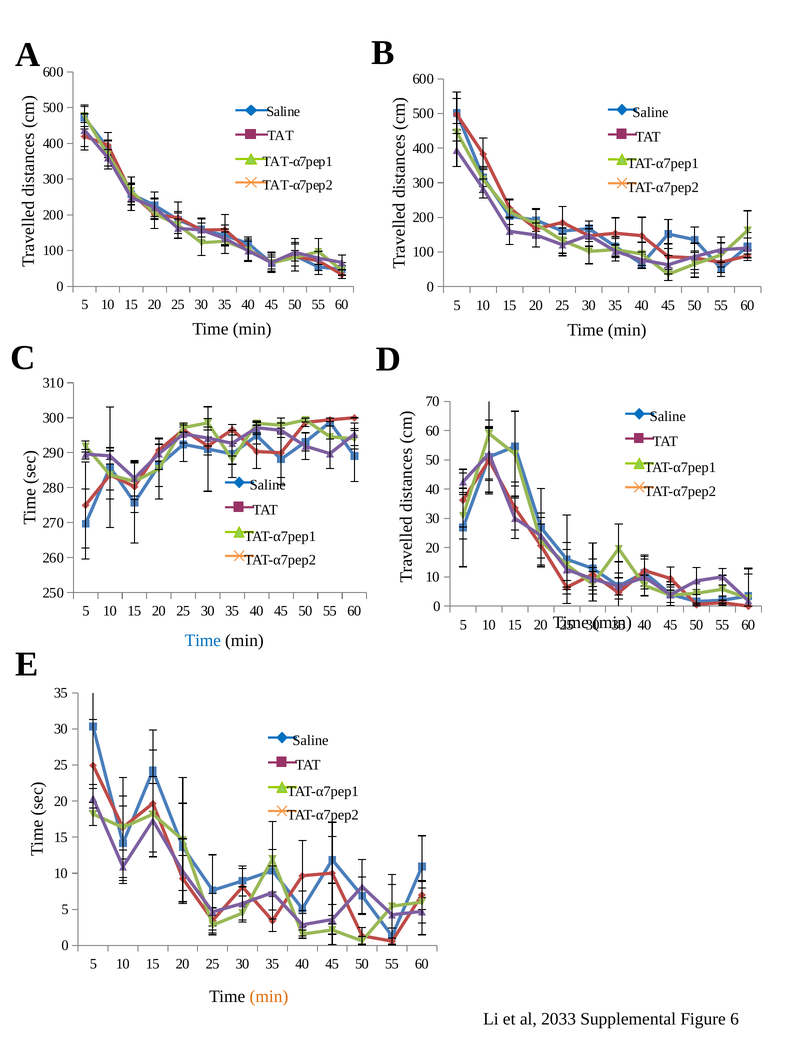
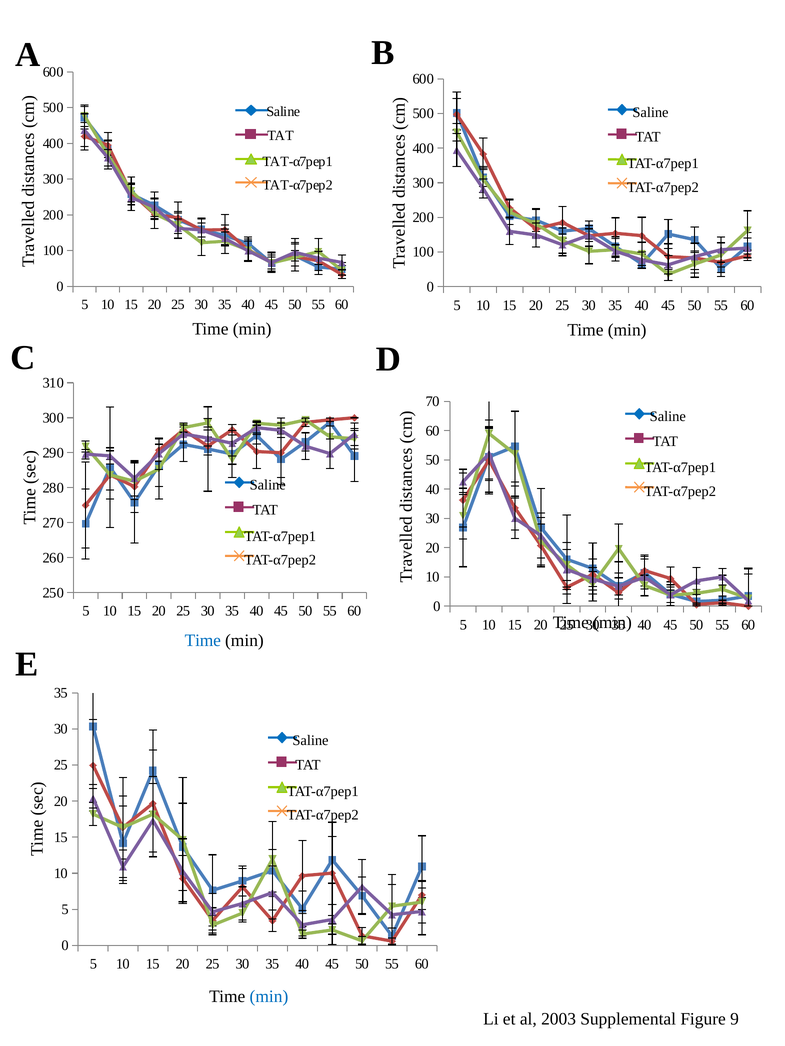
min at (269, 997) colour: orange -> blue
2033: 2033 -> 2003
6: 6 -> 9
